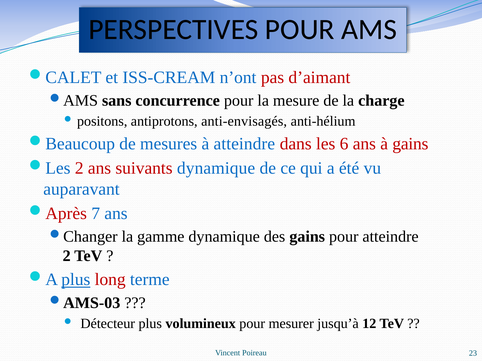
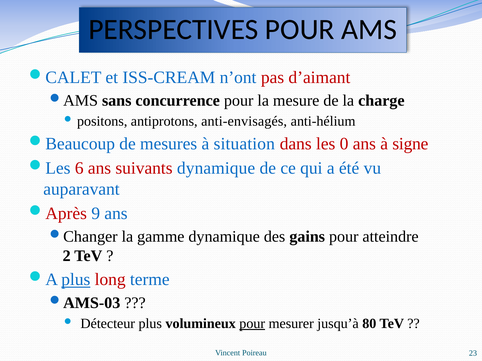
à atteindre: atteindre -> situation
6: 6 -> 0
à gains: gains -> signe
2 at (79, 168): 2 -> 6
7: 7 -> 9
pour at (252, 324) underline: none -> present
12: 12 -> 80
